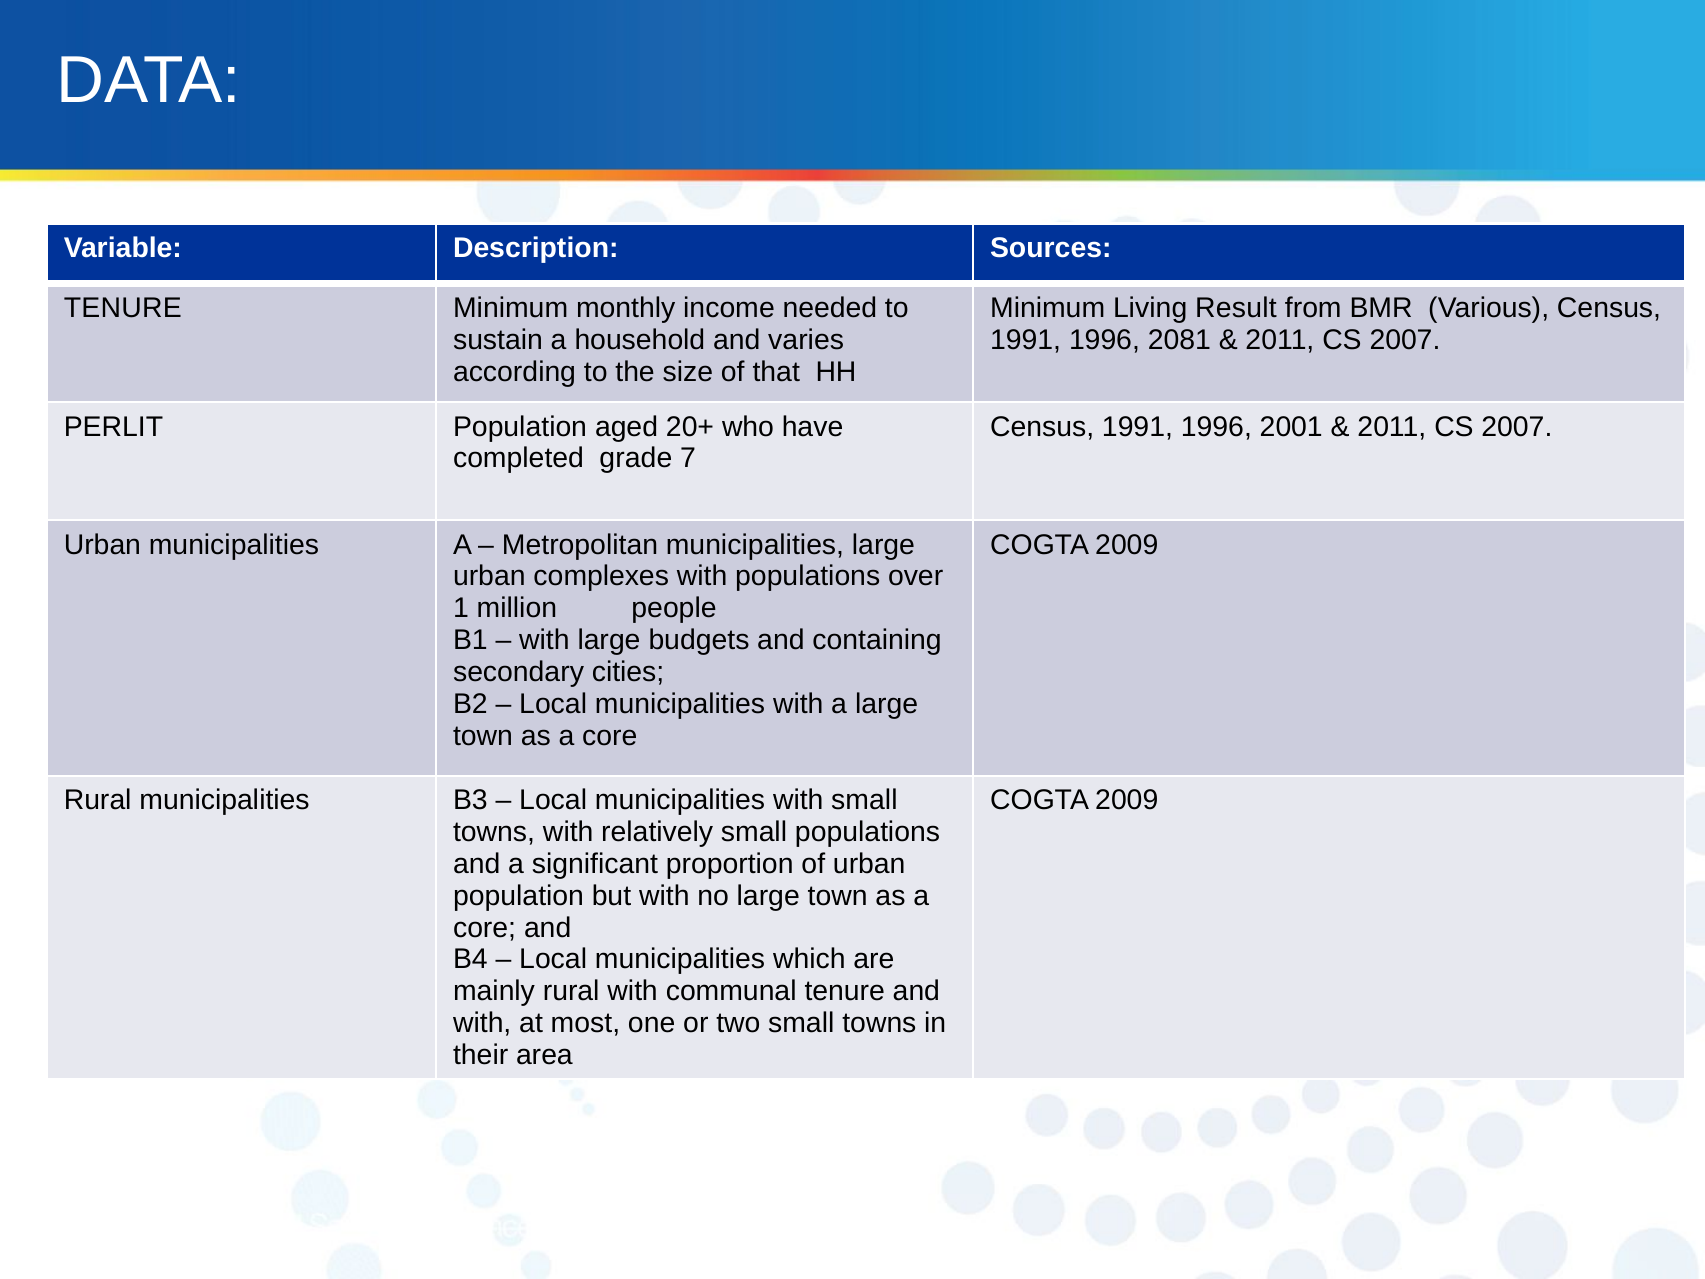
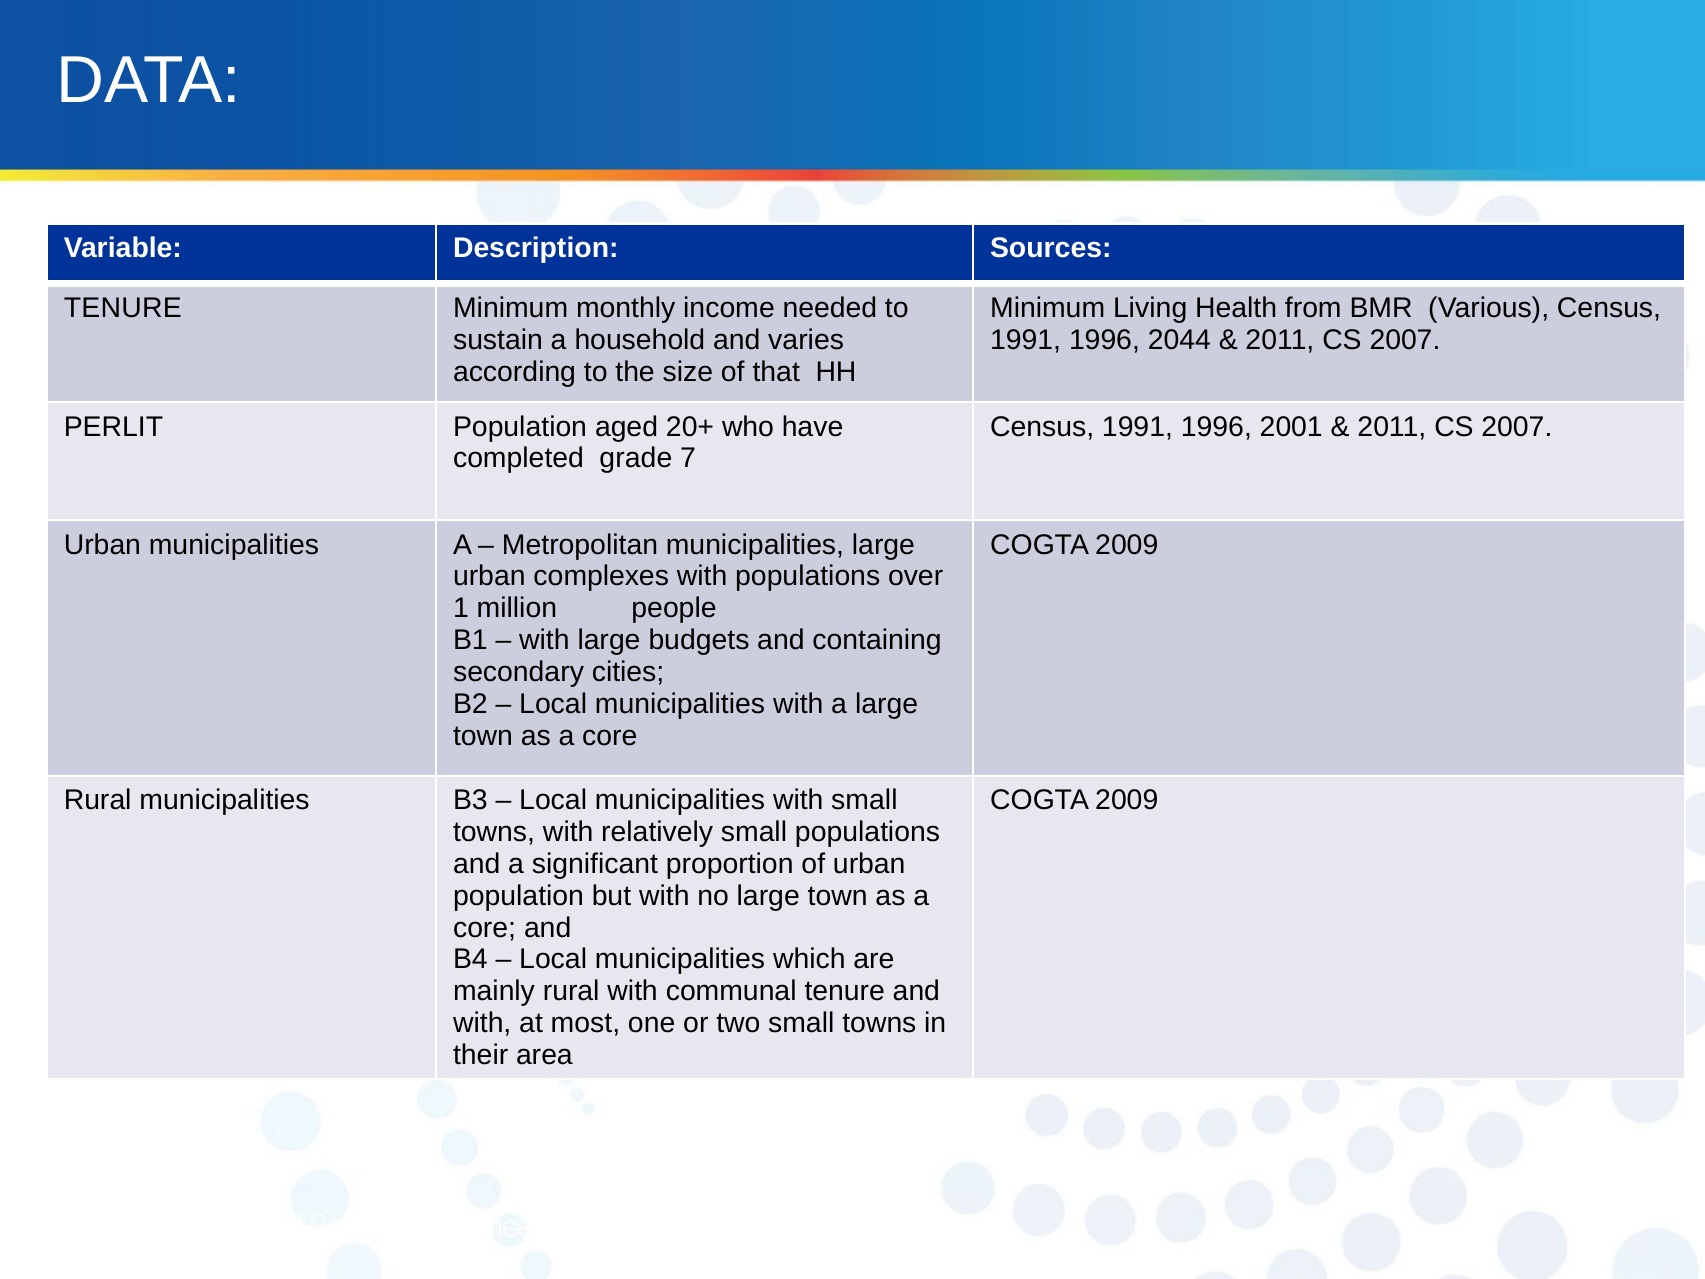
Result: Result -> Health
2081: 2081 -> 2044
